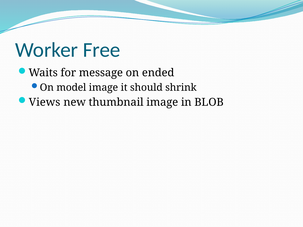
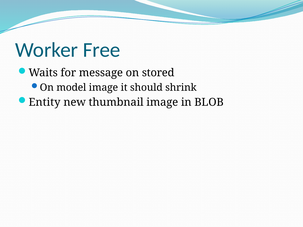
ended: ended -> stored
Views: Views -> Entity
